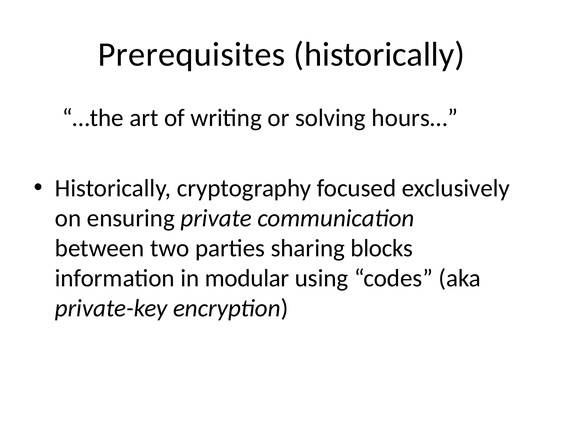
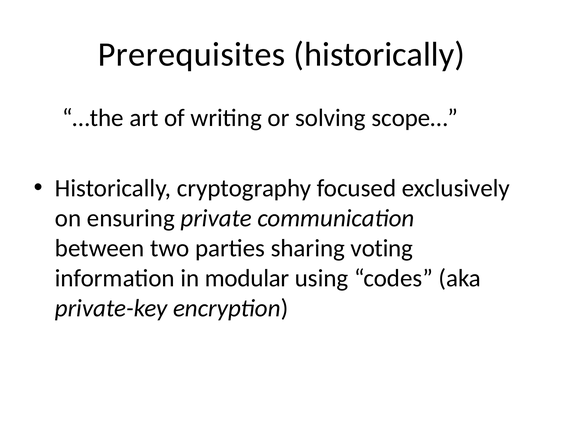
hours…: hours… -> scope…
blocks: blocks -> voting
